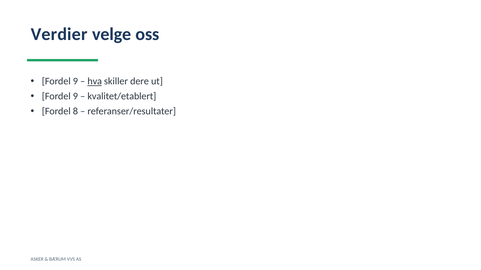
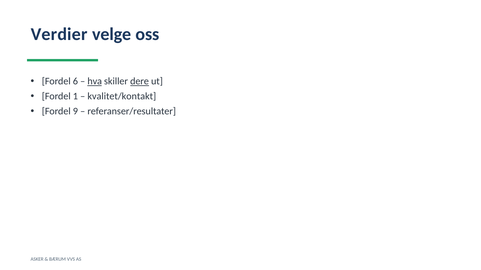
9 at (75, 81): 9 -> 6
dere underline: none -> present
9 at (75, 97): 9 -> 1
kvalitet/etablert: kvalitet/etablert -> kvalitet/kontakt
8: 8 -> 9
